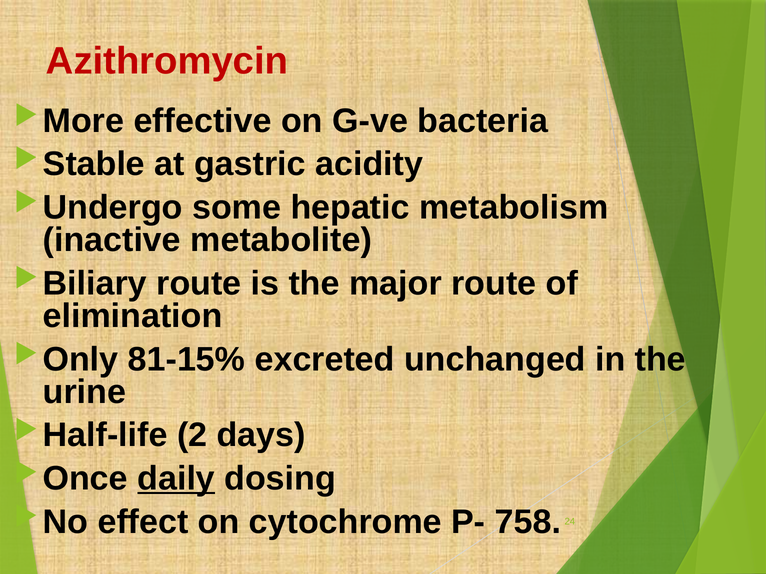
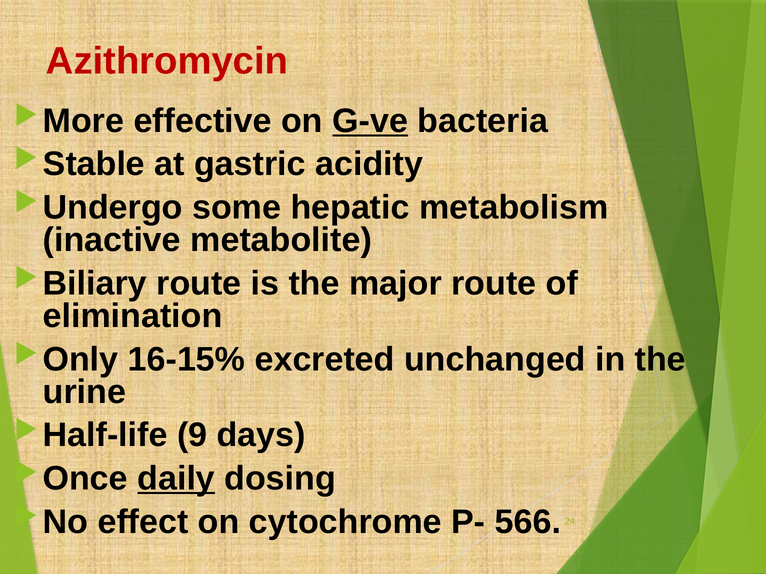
G-ve underline: none -> present
81-15%: 81-15% -> 16-15%
2: 2 -> 9
758: 758 -> 566
